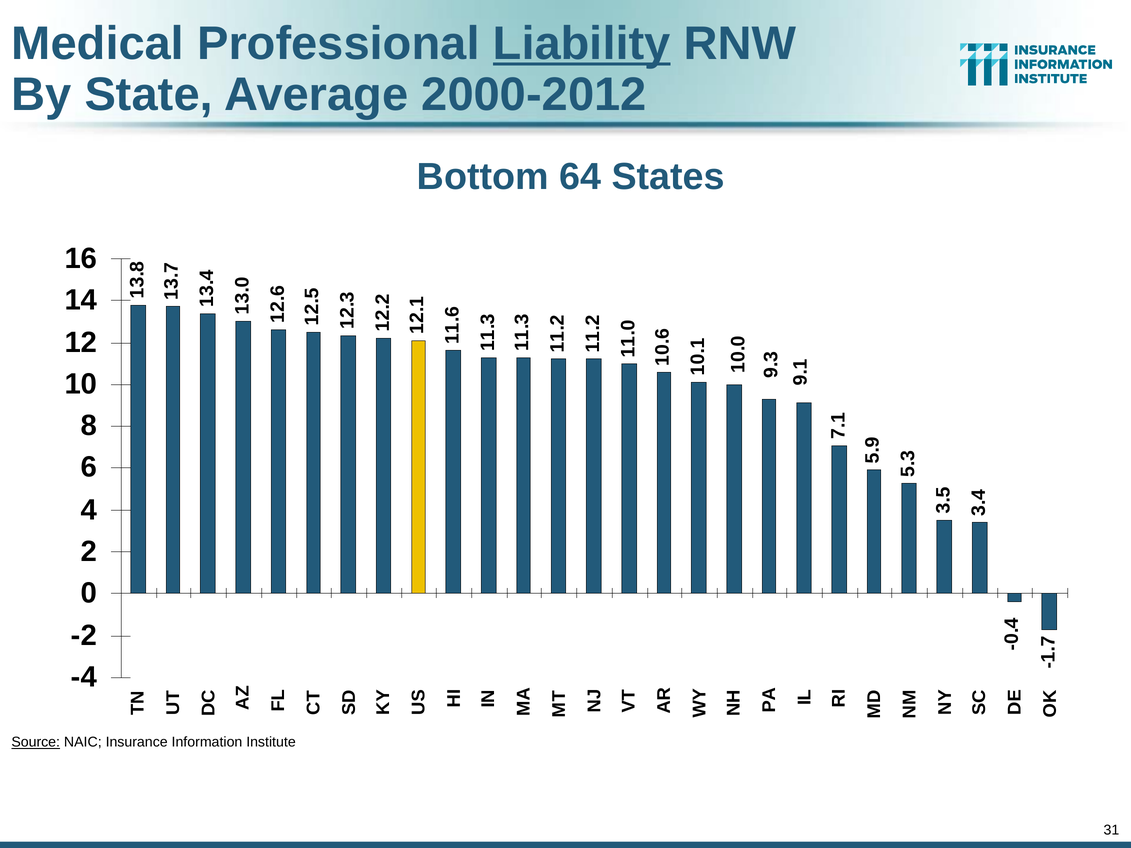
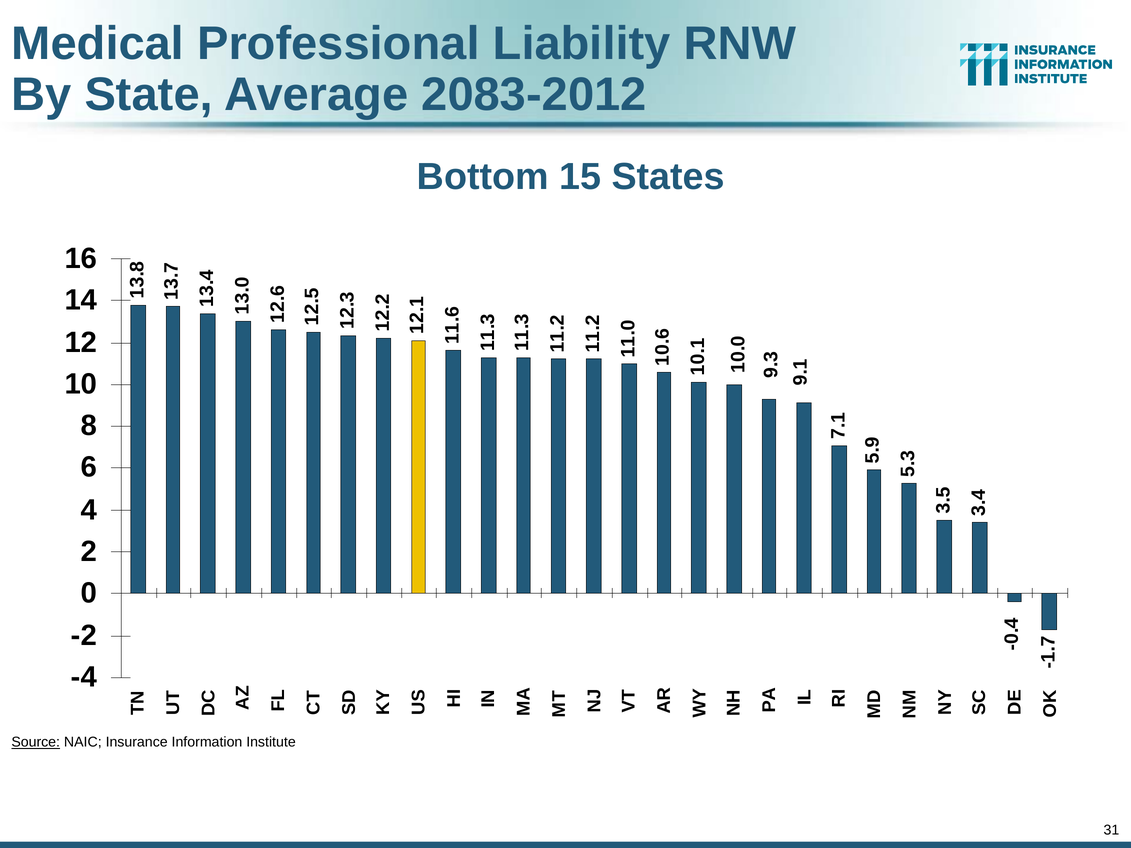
Liability underline: present -> none
2000-2012: 2000-2012 -> 2083-2012
64: 64 -> 15
